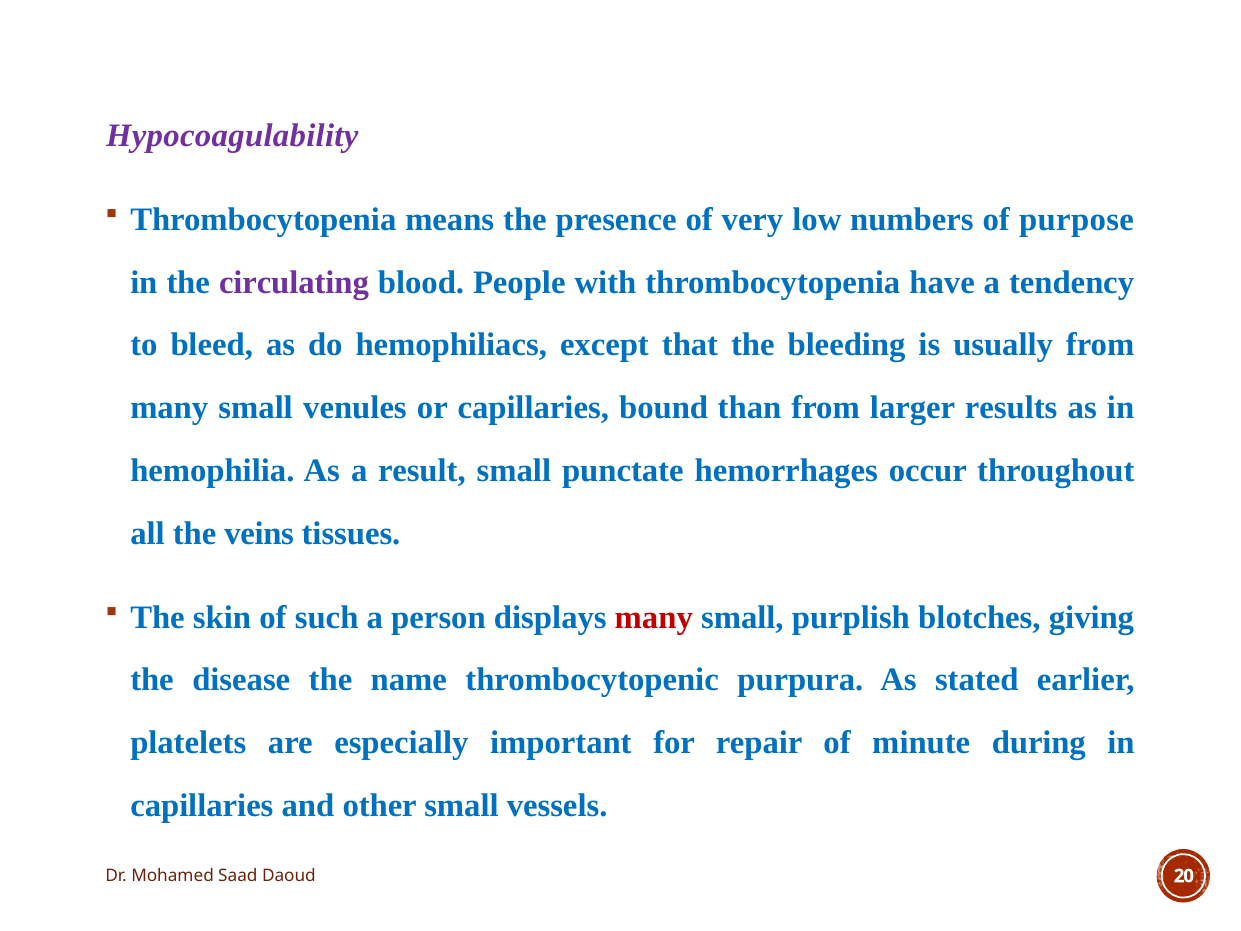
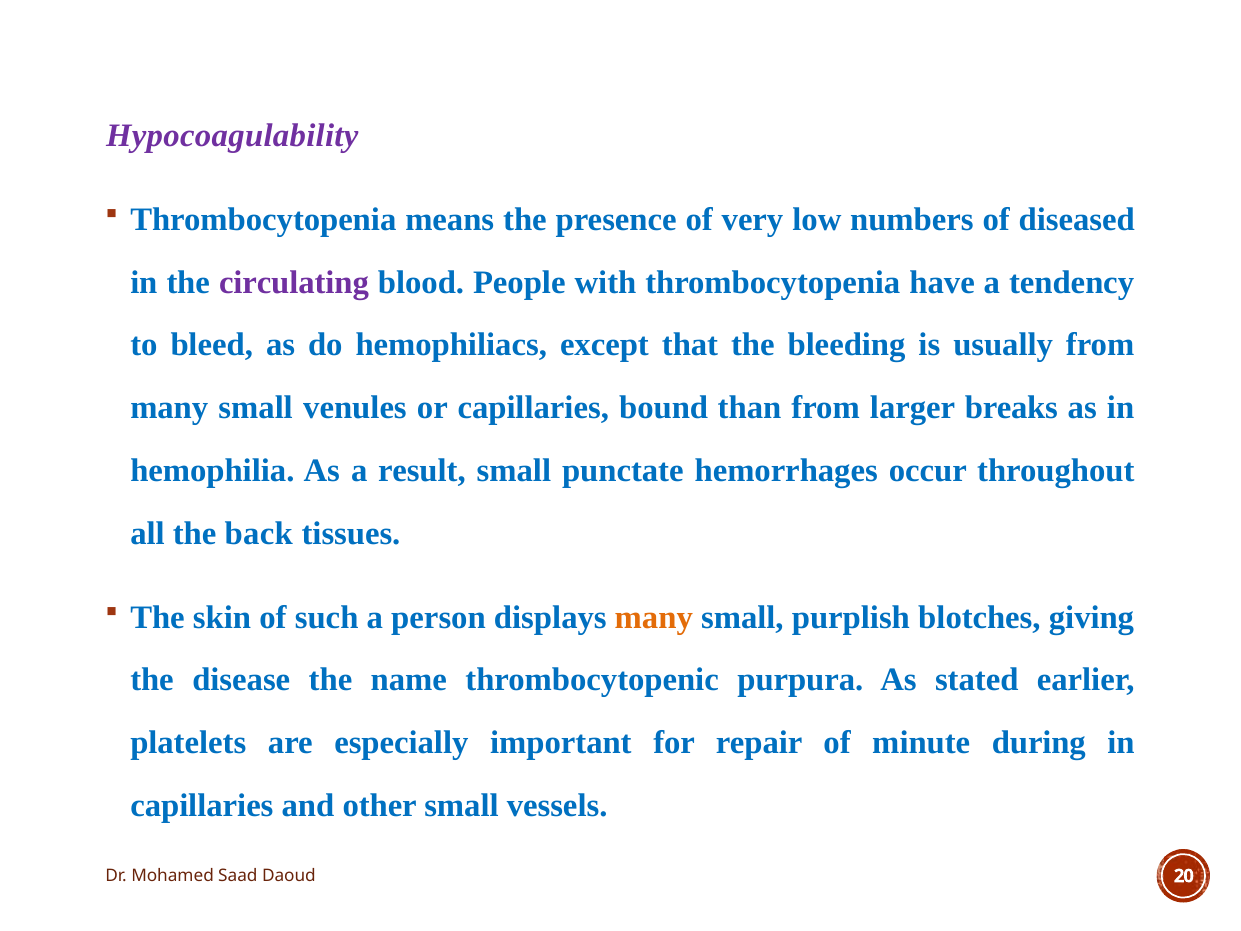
purpose: purpose -> diseased
results: results -> breaks
veins: veins -> back
many at (654, 617) colour: red -> orange
